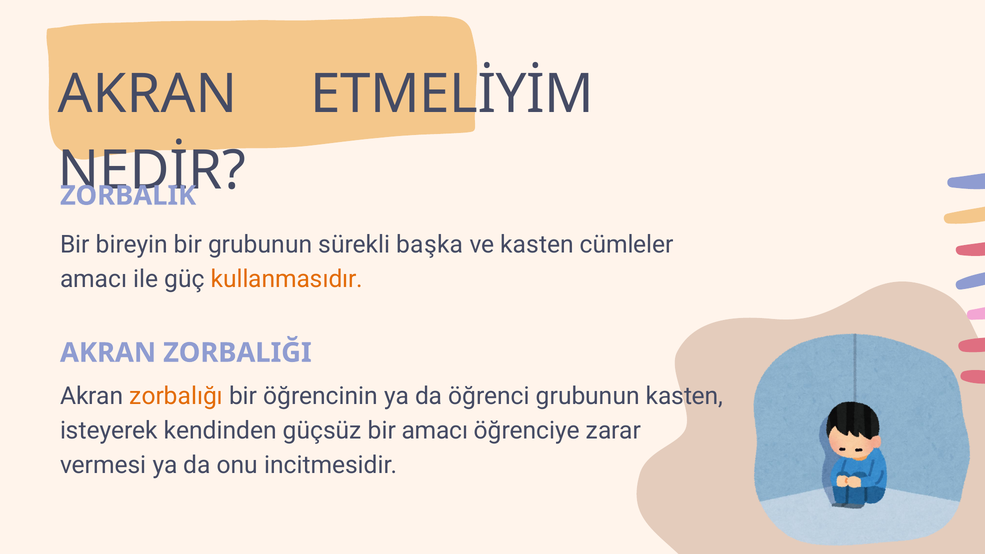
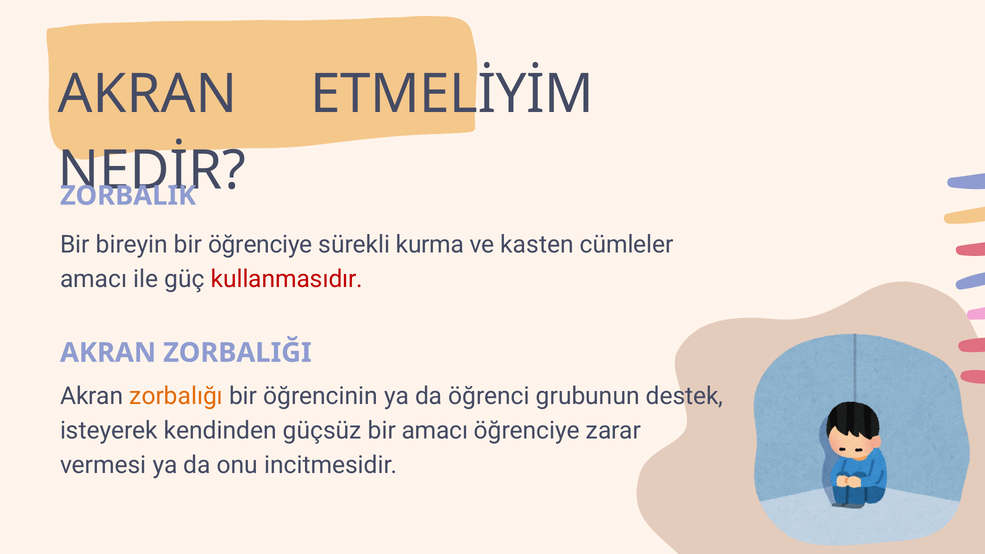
bir grubunun: grubunun -> öğrenciye
başka: başka -> kurma
kullanmasıdır colour: orange -> red
grubunun kasten: kasten -> destek
